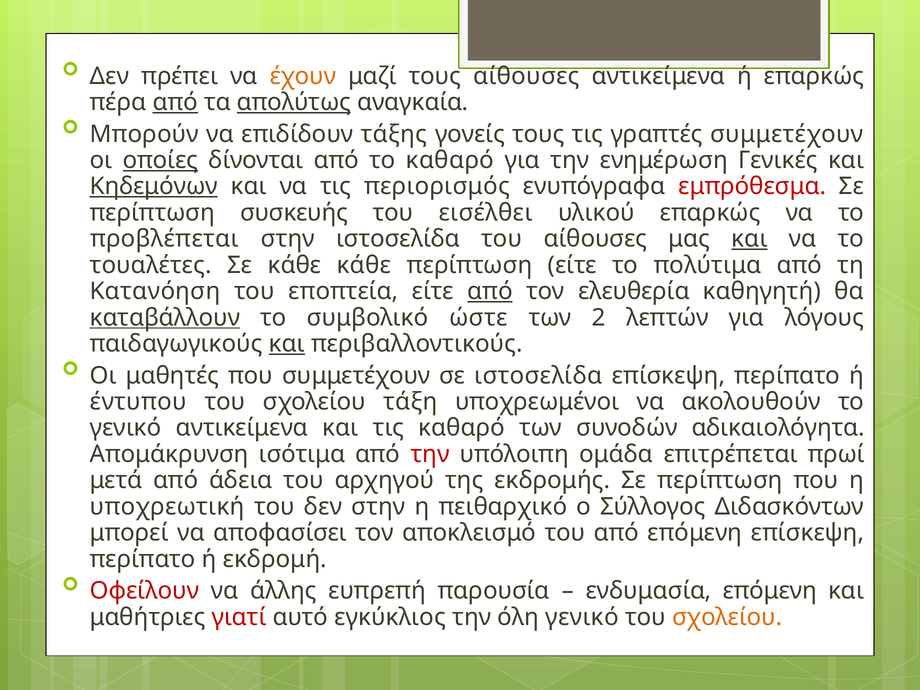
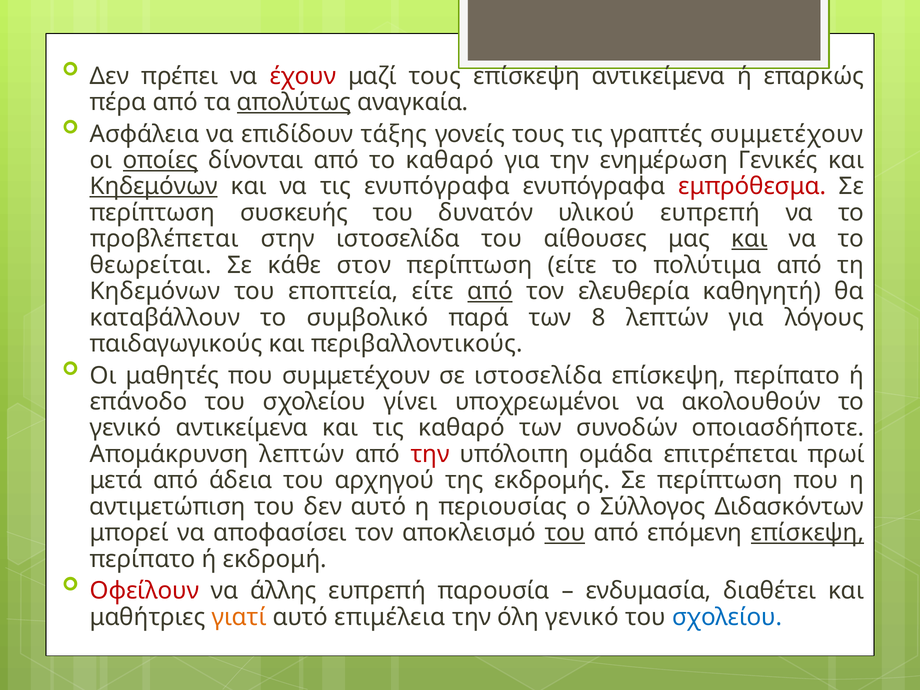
έχουν colour: orange -> red
τους αίθουσες: αίθουσες -> επίσκεψη
από at (175, 102) underline: present -> none
Μπορούν: Μπορούν -> Ασφάλεια
τις περιορισμός: περιορισμός -> ενυπόγραφα
εισέλθει: εισέλθει -> δυνατόν
υλικού επαρκώς: επαρκώς -> ευπρεπή
τουαλέτες: τουαλέτες -> θεωρείται
κάθε κάθε: κάθε -> στον
Κατανόηση at (155, 291): Κατανόηση -> Κηδεμόνων
καταβάλλουν underline: present -> none
ώστε: ώστε -> παρά
2: 2 -> 8
και at (287, 344) underline: present -> none
έντυπου: έντυπου -> επάνοδο
τάξη: τάξη -> γίνει
αδικαιολόγητα: αδικαιολόγητα -> οποιασδήποτε
Απομάκρυνση ισότιμα: ισότιμα -> λεπτών
υποχρεωτική: υποχρεωτική -> αντιμετώπιση
δεν στην: στην -> αυτό
πειθαρχικό: πειθαρχικό -> περιουσίας
του at (565, 533) underline: none -> present
επίσκεψη at (807, 533) underline: none -> present
ενδυμασία επόμενη: επόμενη -> διαθέτει
γιατί colour: red -> orange
εγκύκλιος: εγκύκλιος -> επιμέλεια
σχολείου at (727, 617) colour: orange -> blue
